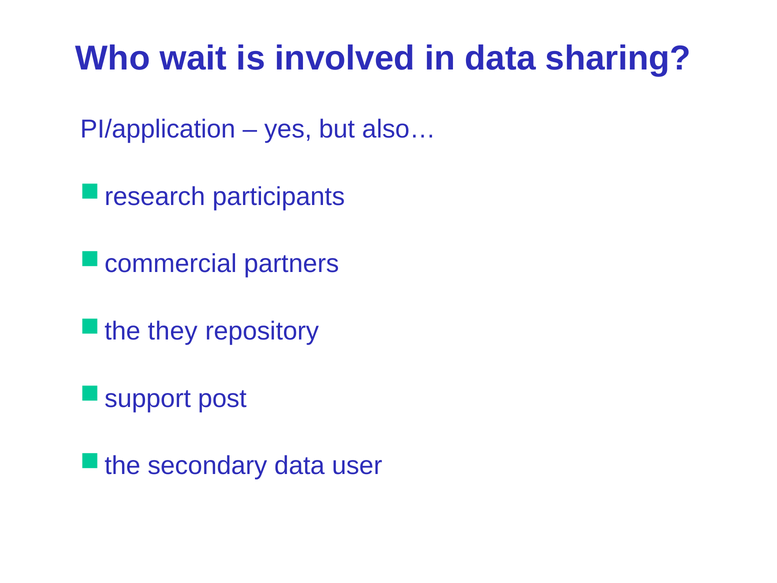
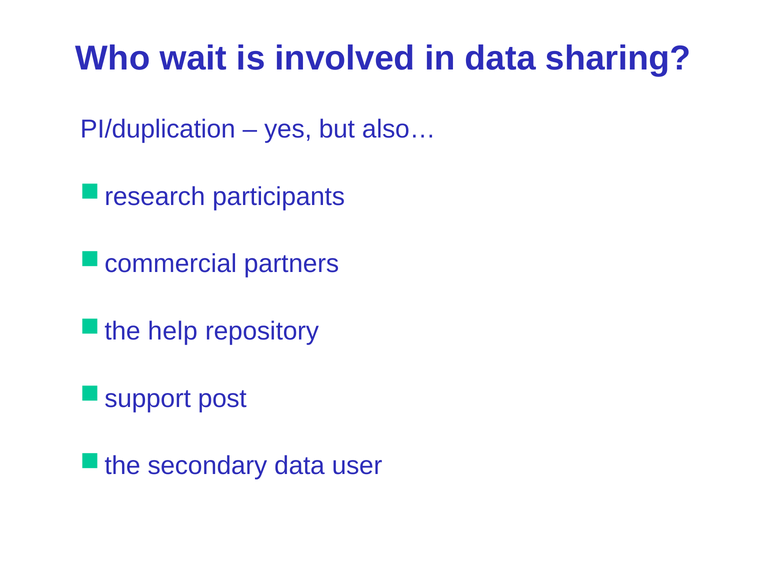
PI/application: PI/application -> PI/duplication
they: they -> help
